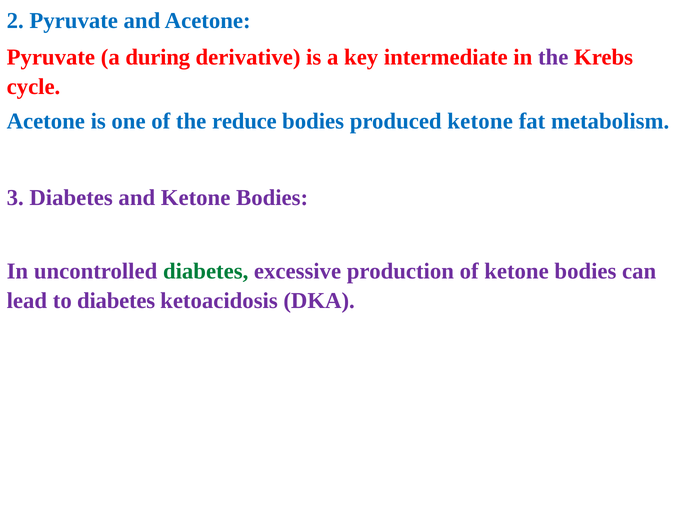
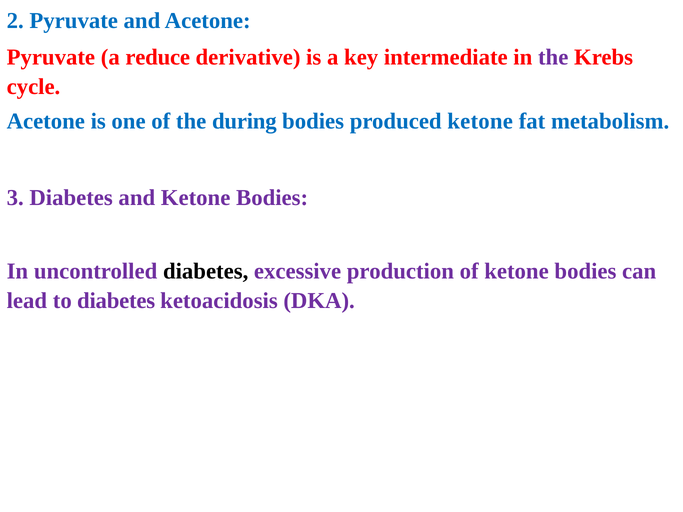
during: during -> reduce
reduce: reduce -> during
diabetes at (206, 271) colour: green -> black
